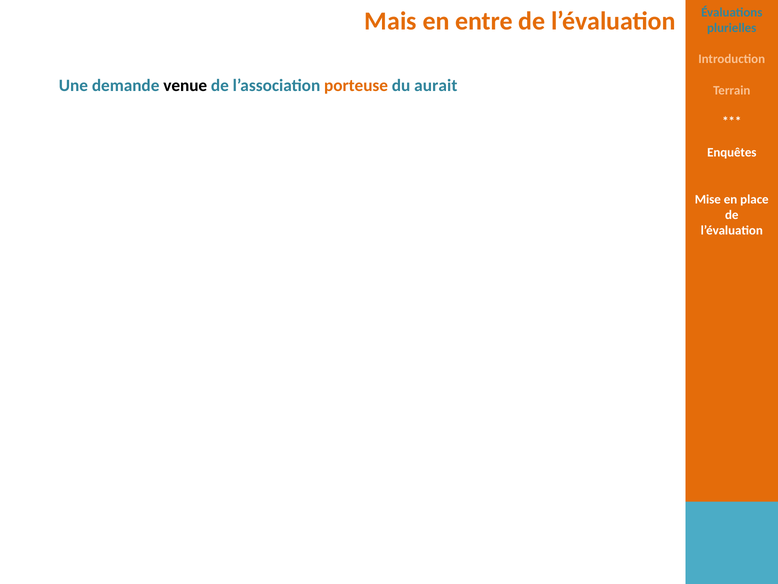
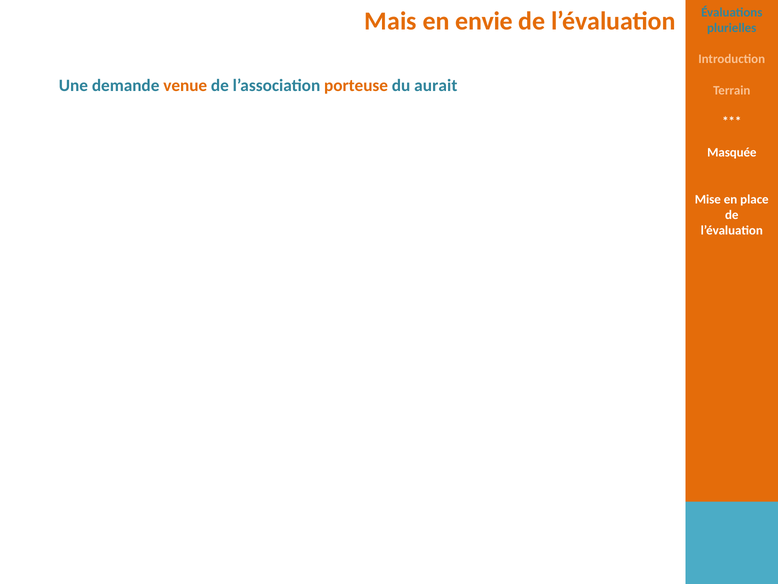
entre: entre -> envie
venue colour: black -> orange
Enquêtes: Enquêtes -> Masquée
